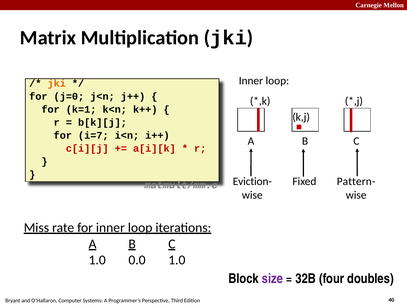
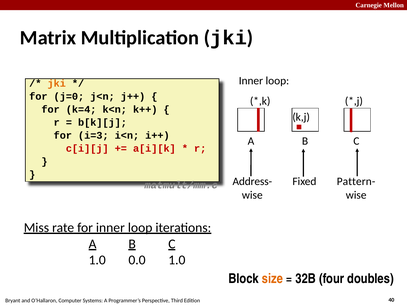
k=1: k=1 -> k=4
i=7: i=7 -> i=3
Eviction-: Eviction- -> Address-
size colour: purple -> orange
